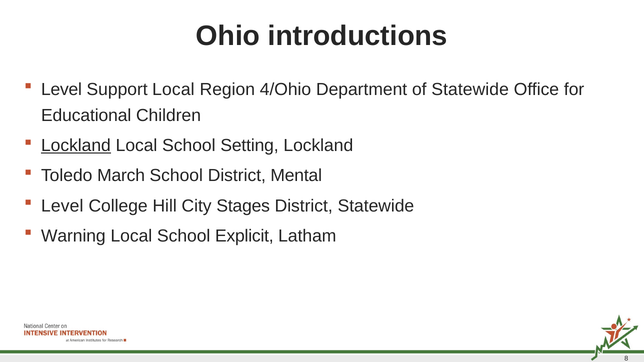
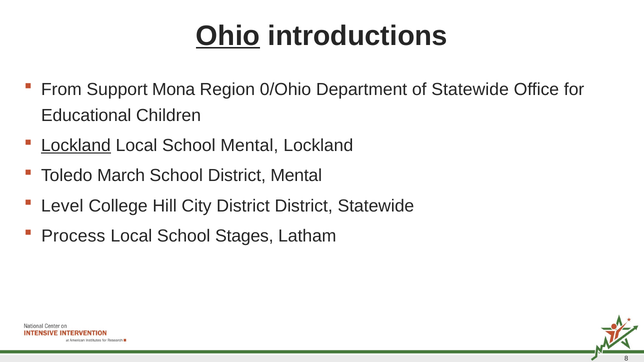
Ohio underline: none -> present
Level at (62, 89): Level -> From
Support Local: Local -> Mona
4/Ohio: 4/Ohio -> 0/Ohio
School Setting: Setting -> Mental
City Stages: Stages -> District
Warning: Warning -> Process
Explicit: Explicit -> Stages
